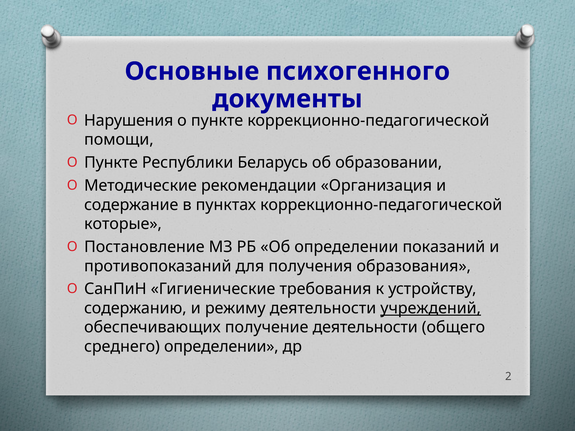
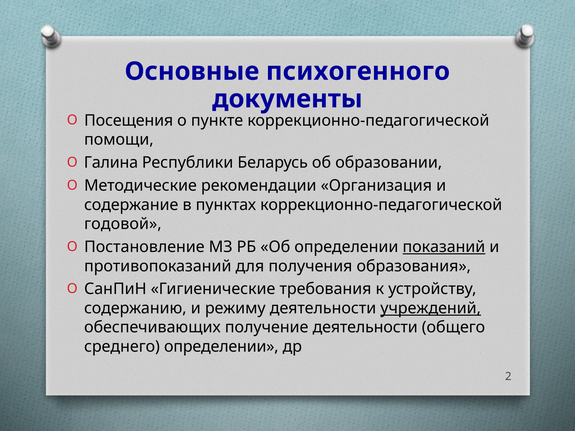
Нарушения: Нарушения -> Посещения
Пункте at (111, 163): Пункте -> Галина
которые: которые -> годовой
показаний underline: none -> present
